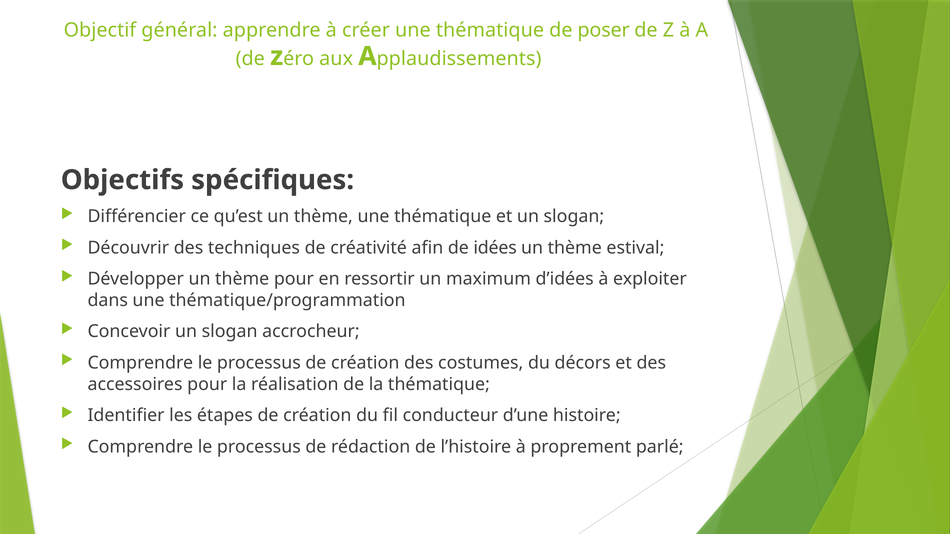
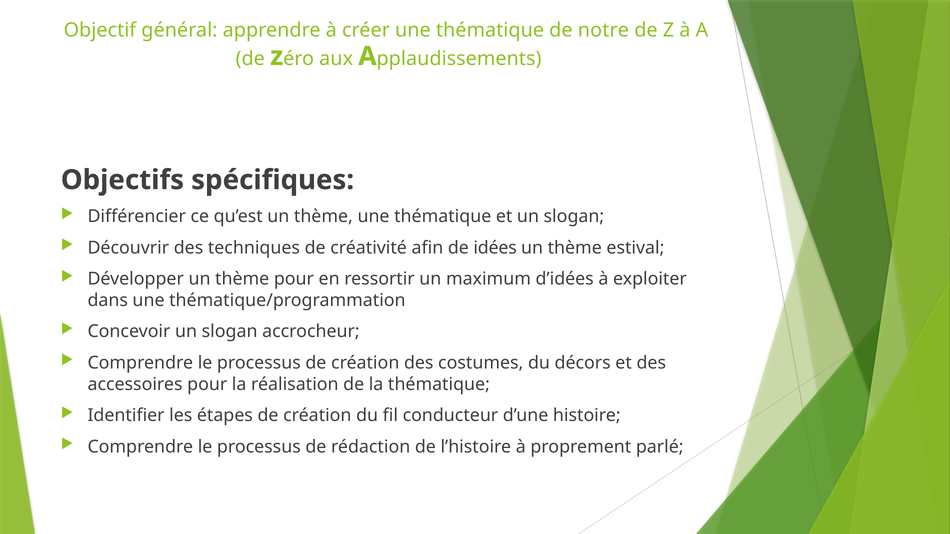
poser: poser -> notre
